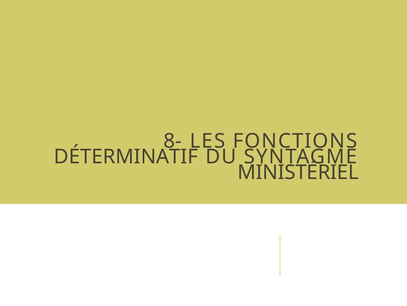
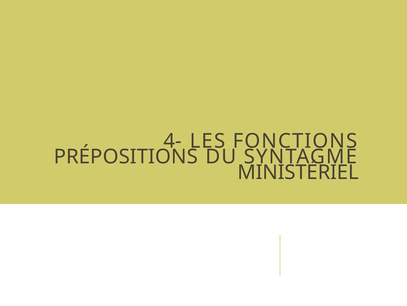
8-: 8- -> 4-
DÉTERMINATIF: DÉTERMINATIF -> PRÉPOSITIONS
